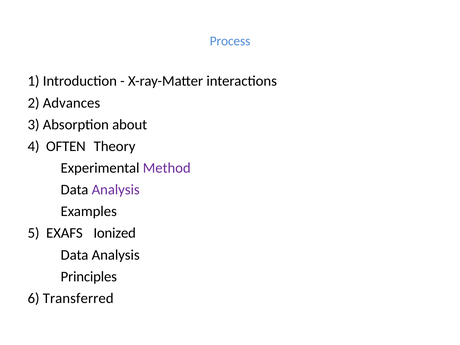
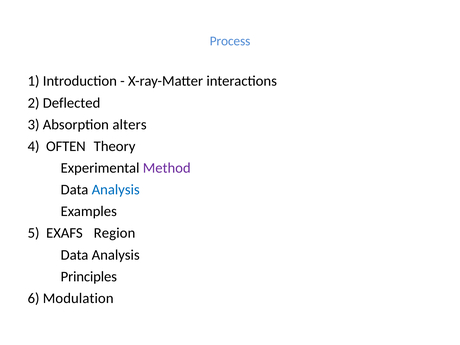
Advances: Advances -> Deflected
about: about -> alters
Analysis at (116, 190) colour: purple -> blue
Ionized: Ionized -> Region
Transferred: Transferred -> Modulation
